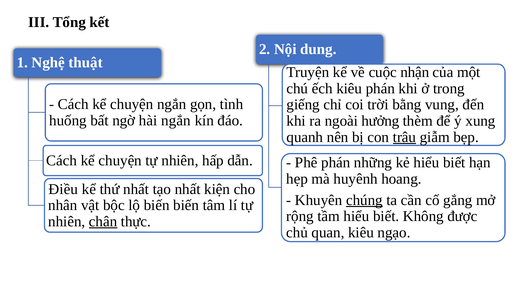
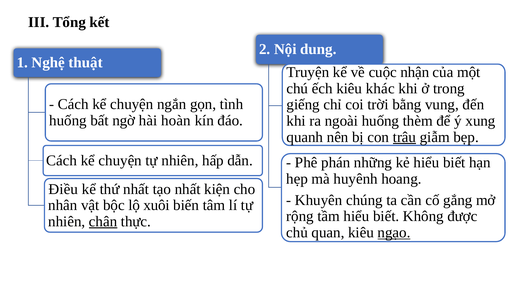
kiêu phán: phán -> khác
hài ngắn: ngắn -> hoàn
ngoài hưởng: hưởng -> huống
chúng underline: present -> none
lộ biến: biến -> xuôi
ngạo underline: none -> present
